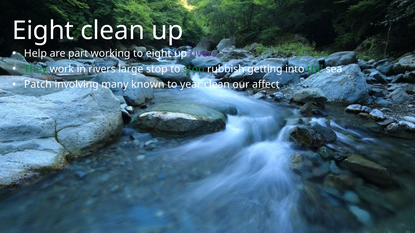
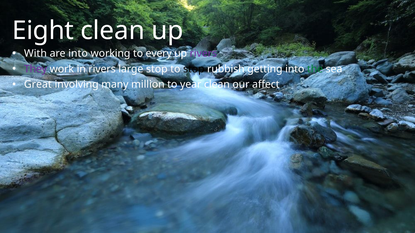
Help: Help -> With
are part: part -> into
to eight: eight -> every
They colour: green -> purple
stop at (194, 69) colour: green -> black
Patch: Patch -> Great
known: known -> million
